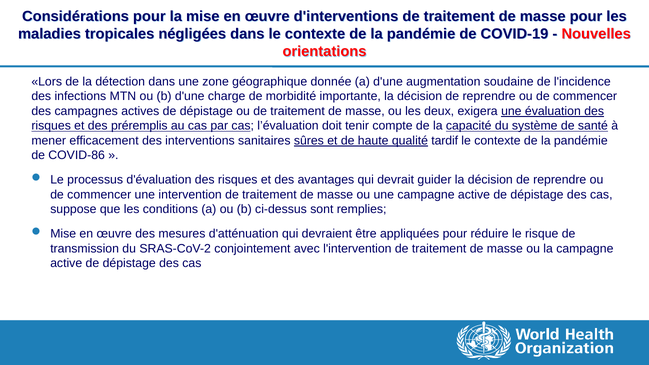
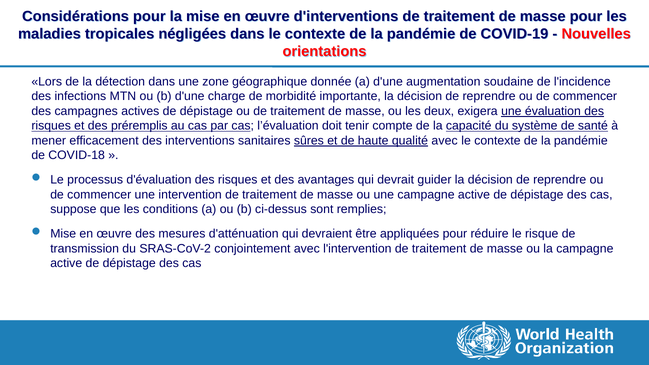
qualité tardif: tardif -> avec
COVID-86: COVID-86 -> COVID-18
